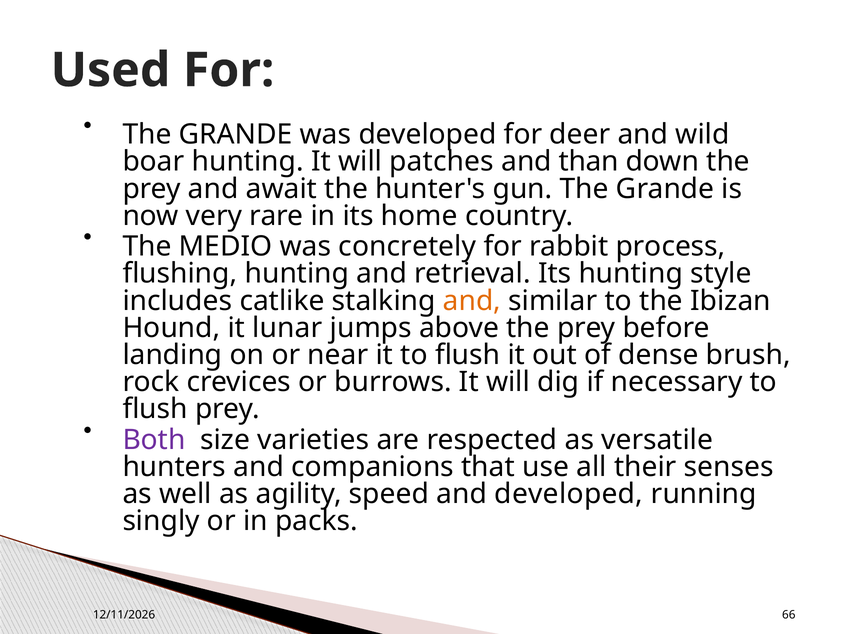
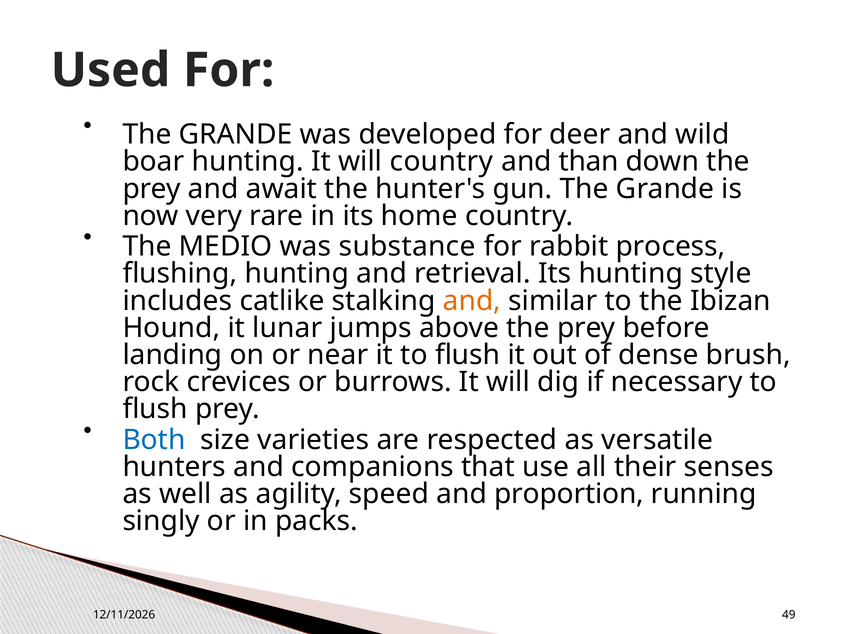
will patches: patches -> country
concretely: concretely -> substance
Both colour: purple -> blue
and developed: developed -> proportion
66: 66 -> 49
